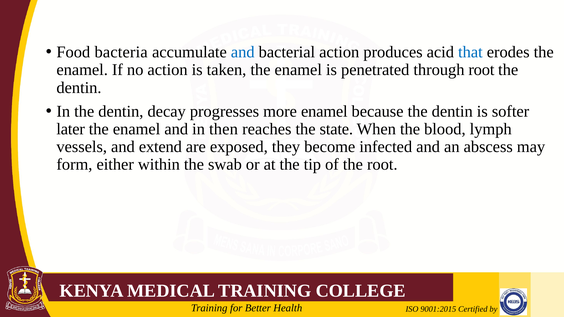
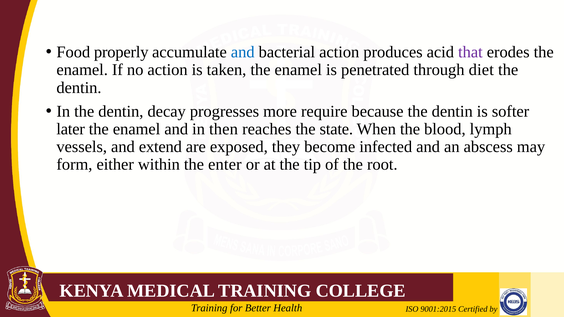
bacteria: bacteria -> properly
that colour: blue -> purple
through root: root -> diet
more enamel: enamel -> require
swab: swab -> enter
